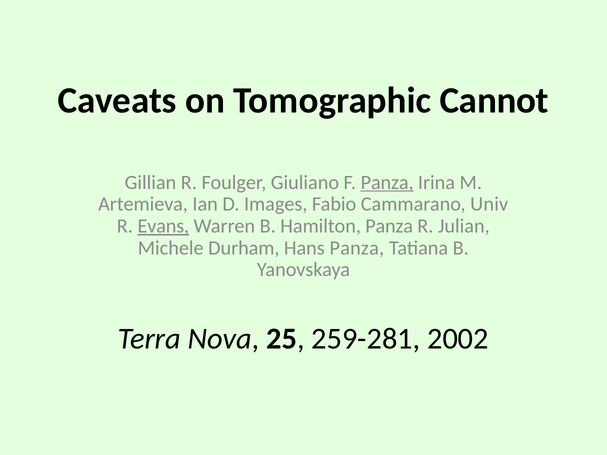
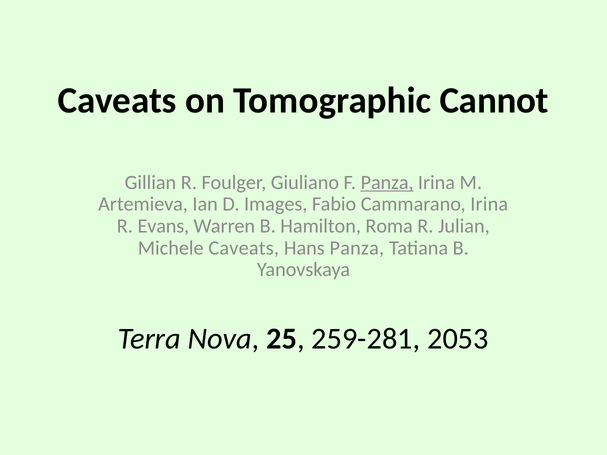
Cammarano Univ: Univ -> Irina
Evans underline: present -> none
Hamilton Panza: Panza -> Roma
Michele Durham: Durham -> Caveats
2002: 2002 -> 2053
